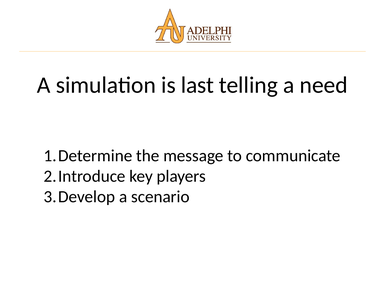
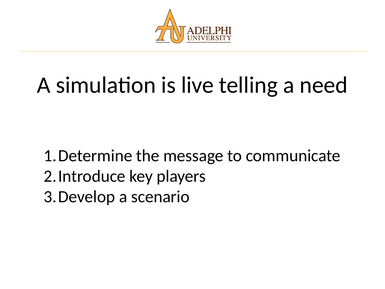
last: last -> live
